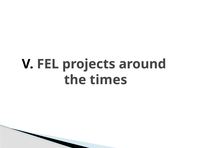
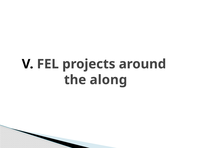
times: times -> along
